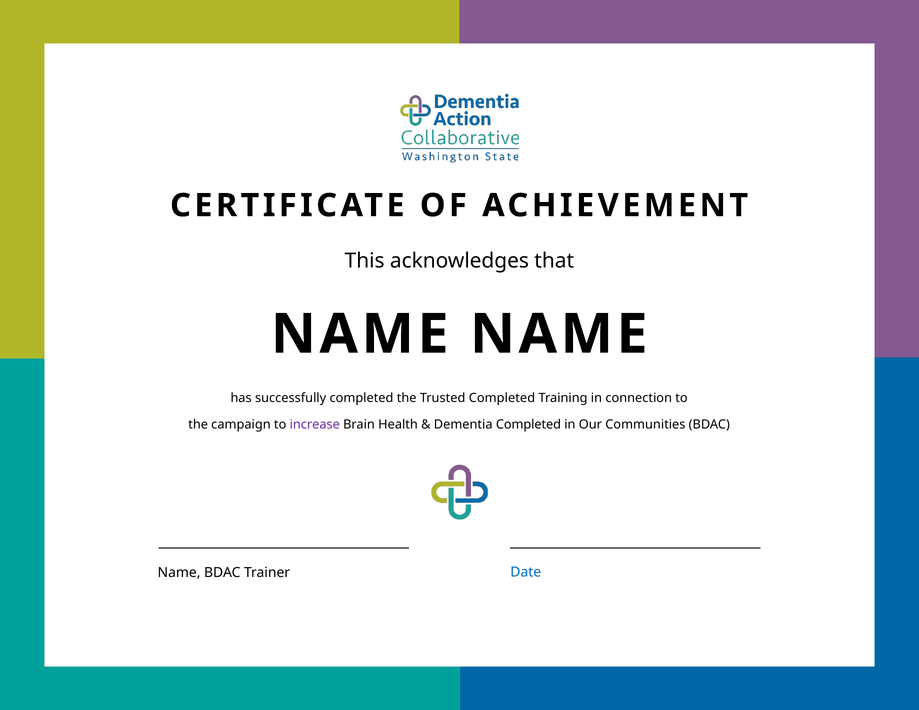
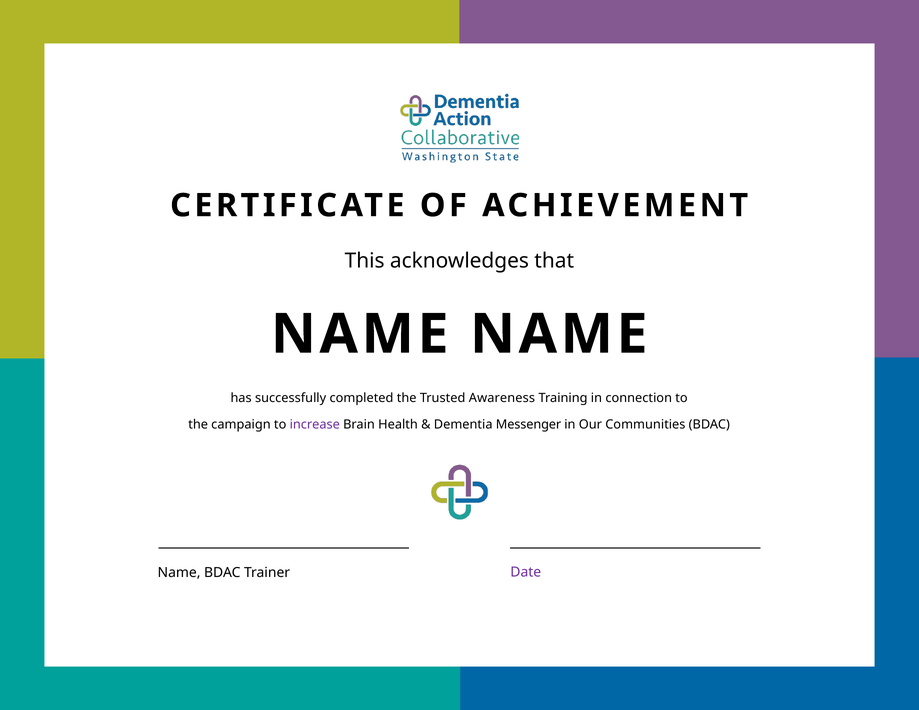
Trusted Completed: Completed -> Awareness
Dementia Completed: Completed -> Messenger
Date colour: blue -> purple
